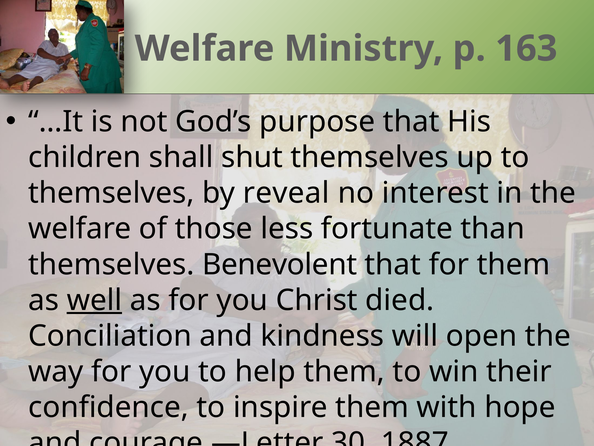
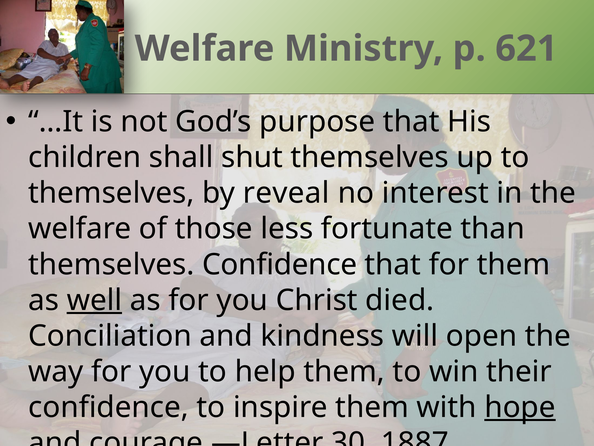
163: 163 -> 621
themselves Benevolent: Benevolent -> Confidence
hope underline: none -> present
